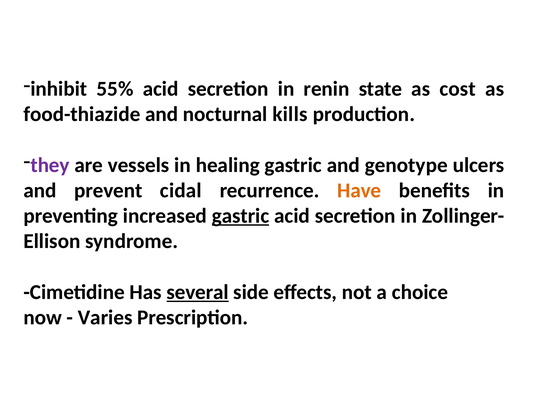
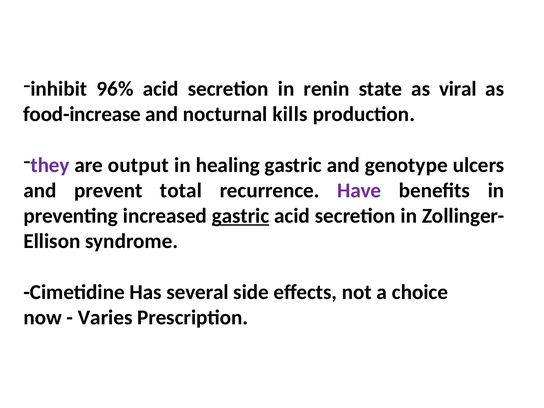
55%: 55% -> 96%
cost: cost -> viral
food-thiazide: food-thiazide -> food-increase
vessels: vessels -> output
cidal: cidal -> total
Have colour: orange -> purple
several underline: present -> none
